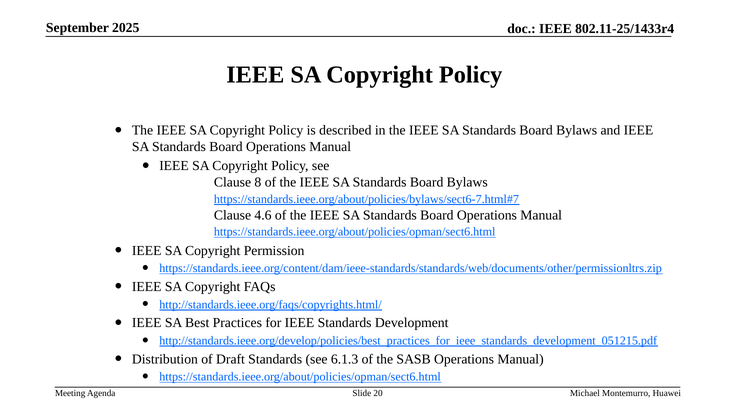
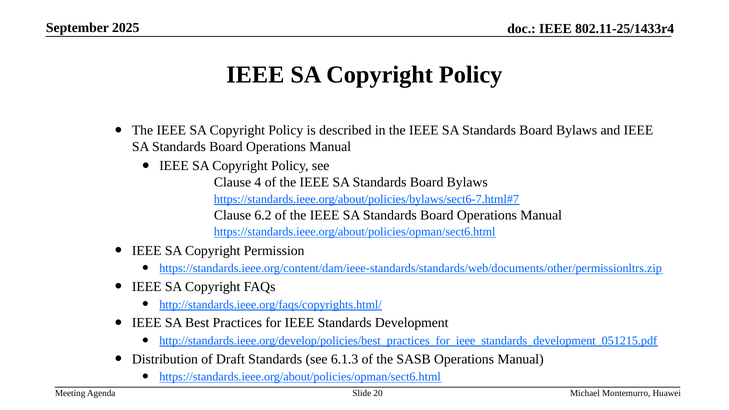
8: 8 -> 4
4.6: 4.6 -> 6.2
